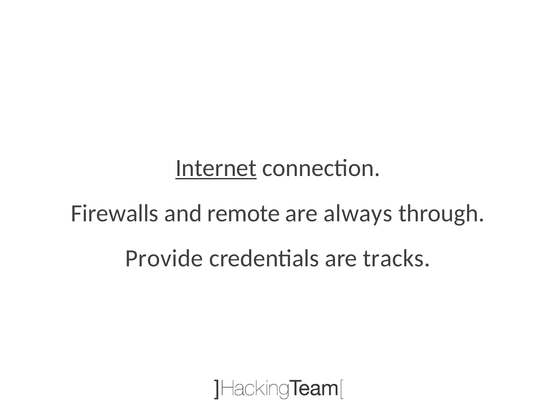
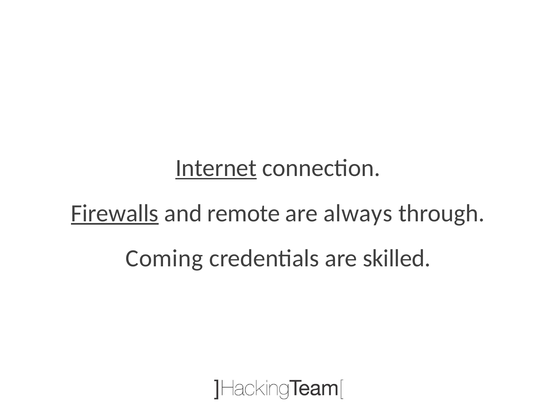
Firewalls underline: none -> present
Provide: Provide -> Coming
tracks: tracks -> skilled
